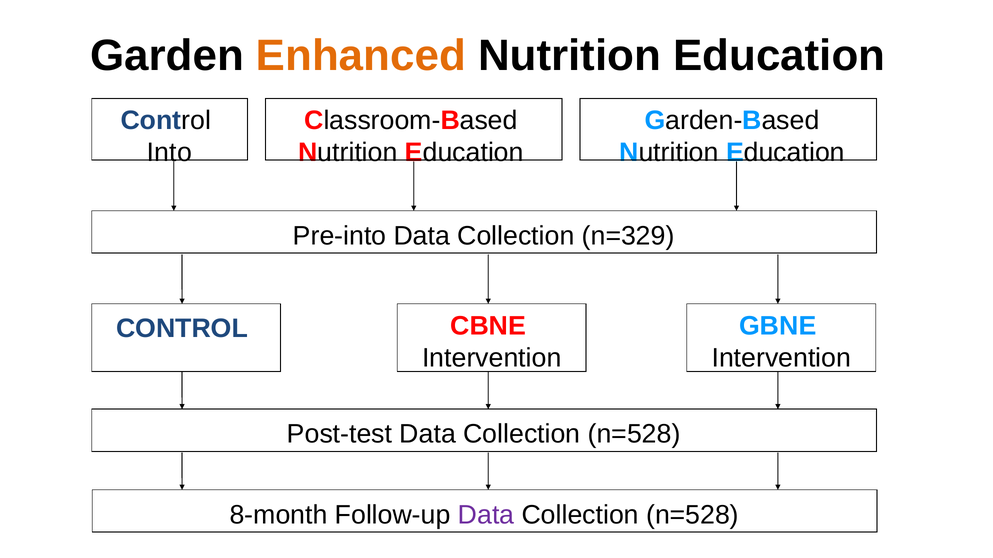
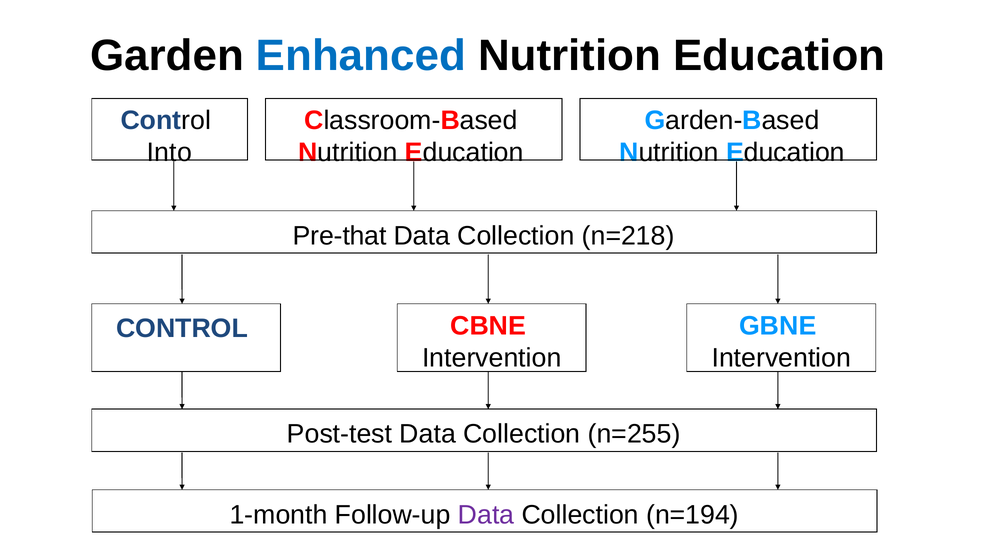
Enhanced colour: orange -> blue
Pre-into: Pre-into -> Pre-that
n=329: n=329 -> n=218
Post-test Data Collection n=528: n=528 -> n=255
8-month: 8-month -> 1-month
n=528 at (692, 515): n=528 -> n=194
